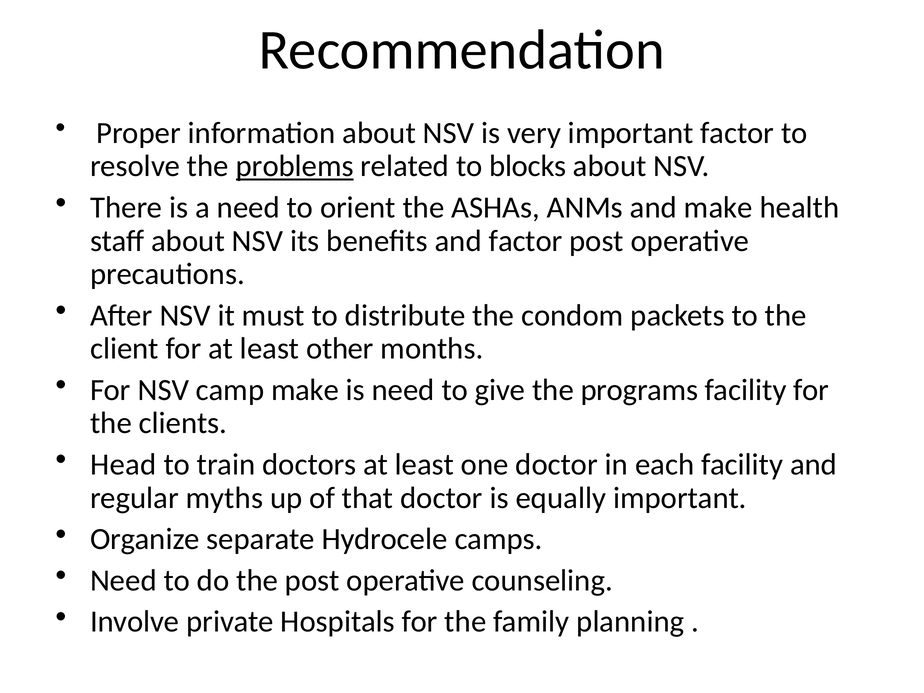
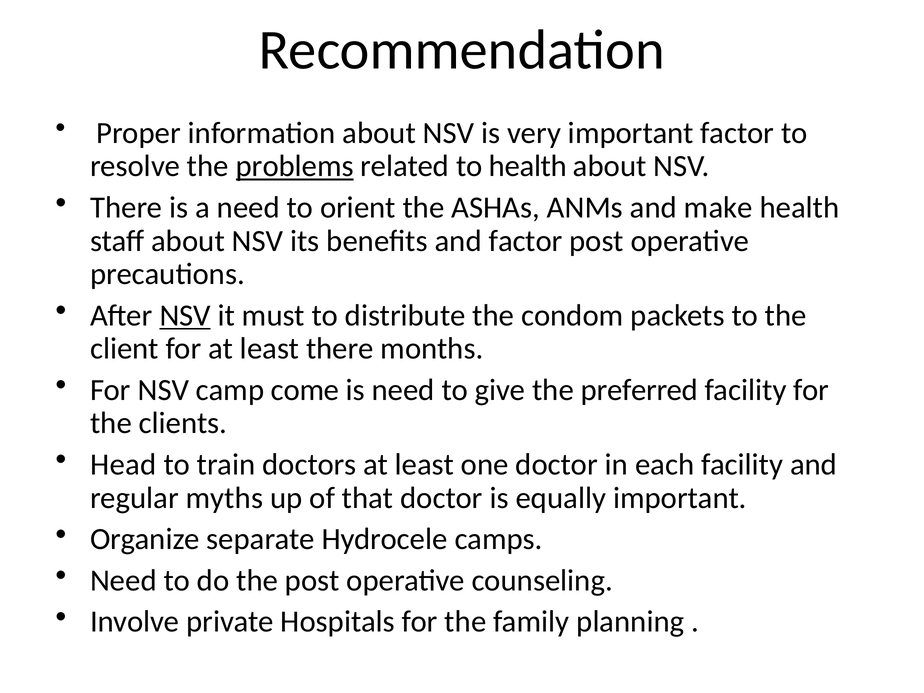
to blocks: blocks -> health
NSV at (185, 315) underline: none -> present
least other: other -> there
camp make: make -> come
programs: programs -> preferred
